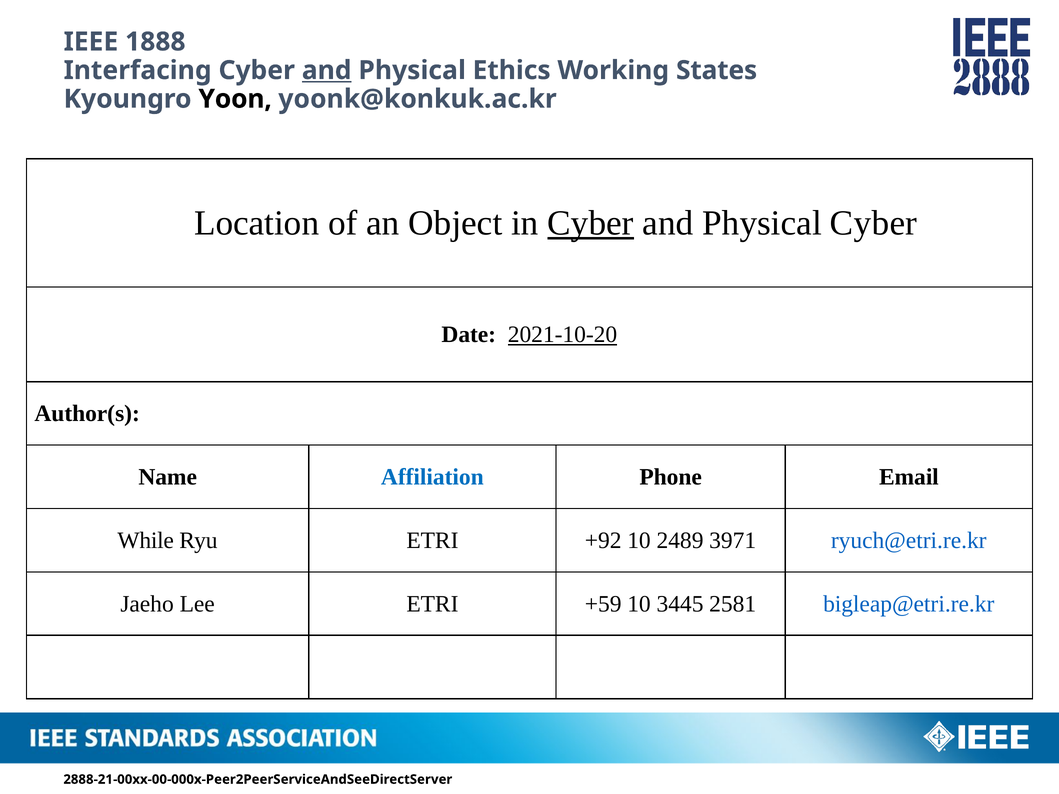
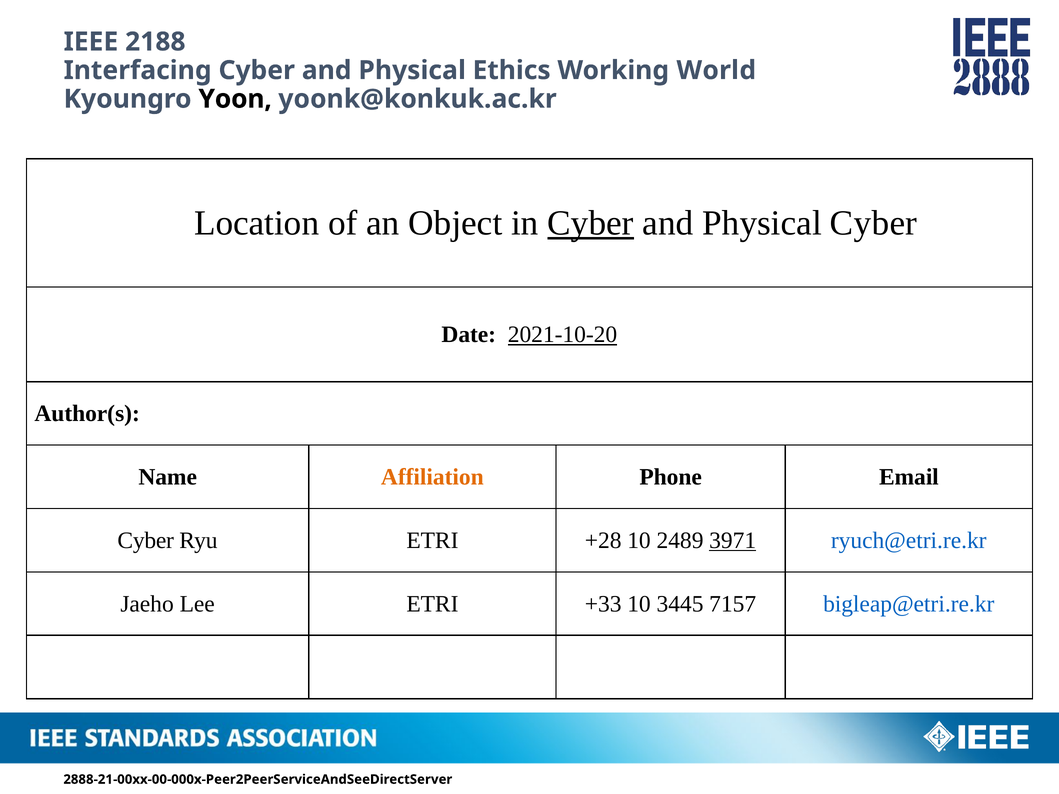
1888: 1888 -> 2188
and at (327, 70) underline: present -> none
States: States -> World
Affiliation colour: blue -> orange
While at (146, 541): While -> Cyber
+92: +92 -> +28
3971 underline: none -> present
+59: +59 -> +33
2581: 2581 -> 7157
